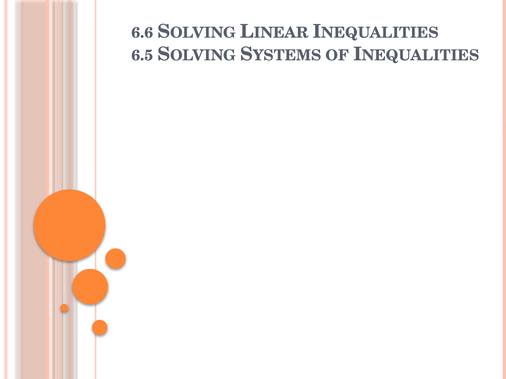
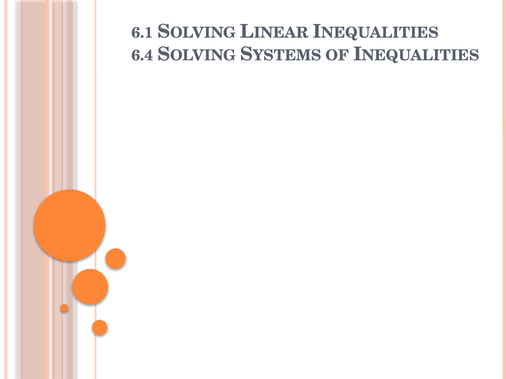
6.6: 6.6 -> 6.1
6.5: 6.5 -> 6.4
